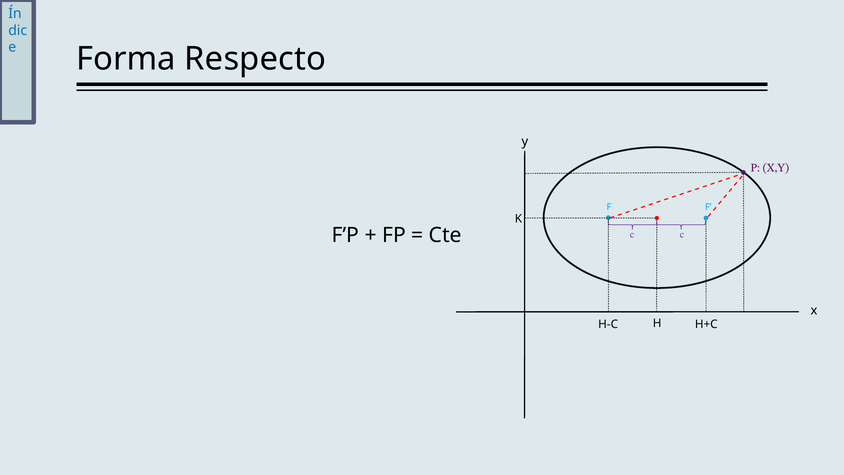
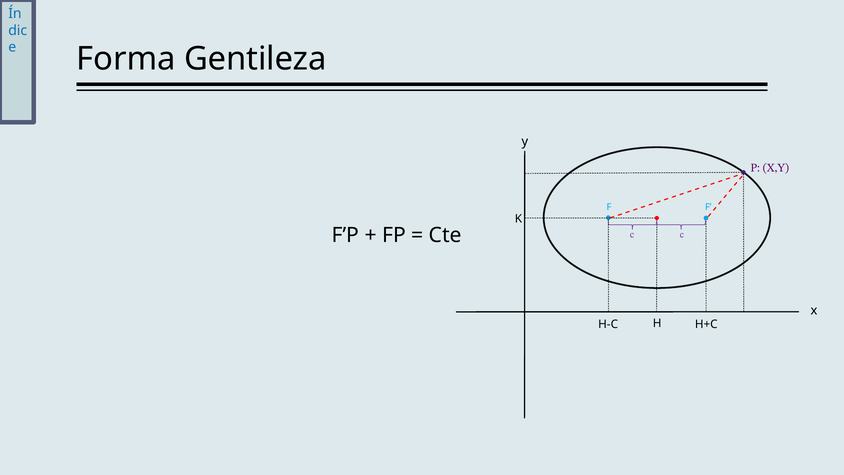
Respecto: Respecto -> Gentileza
